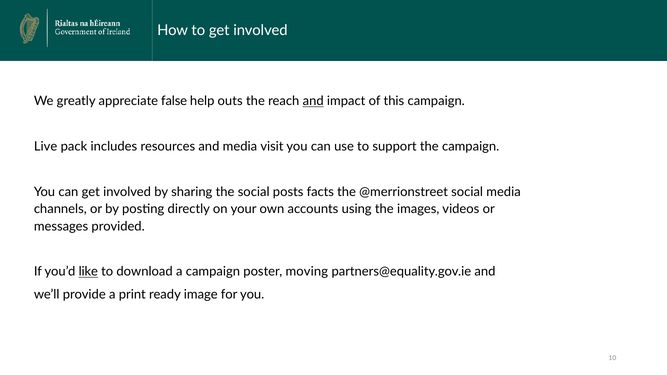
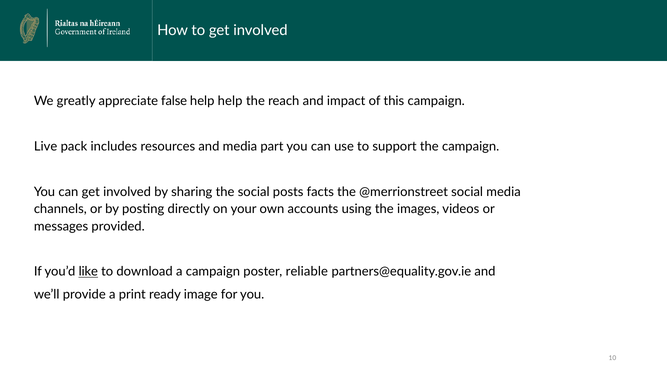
help outs: outs -> help
and at (313, 101) underline: present -> none
visit: visit -> part
moving: moving -> reliable
